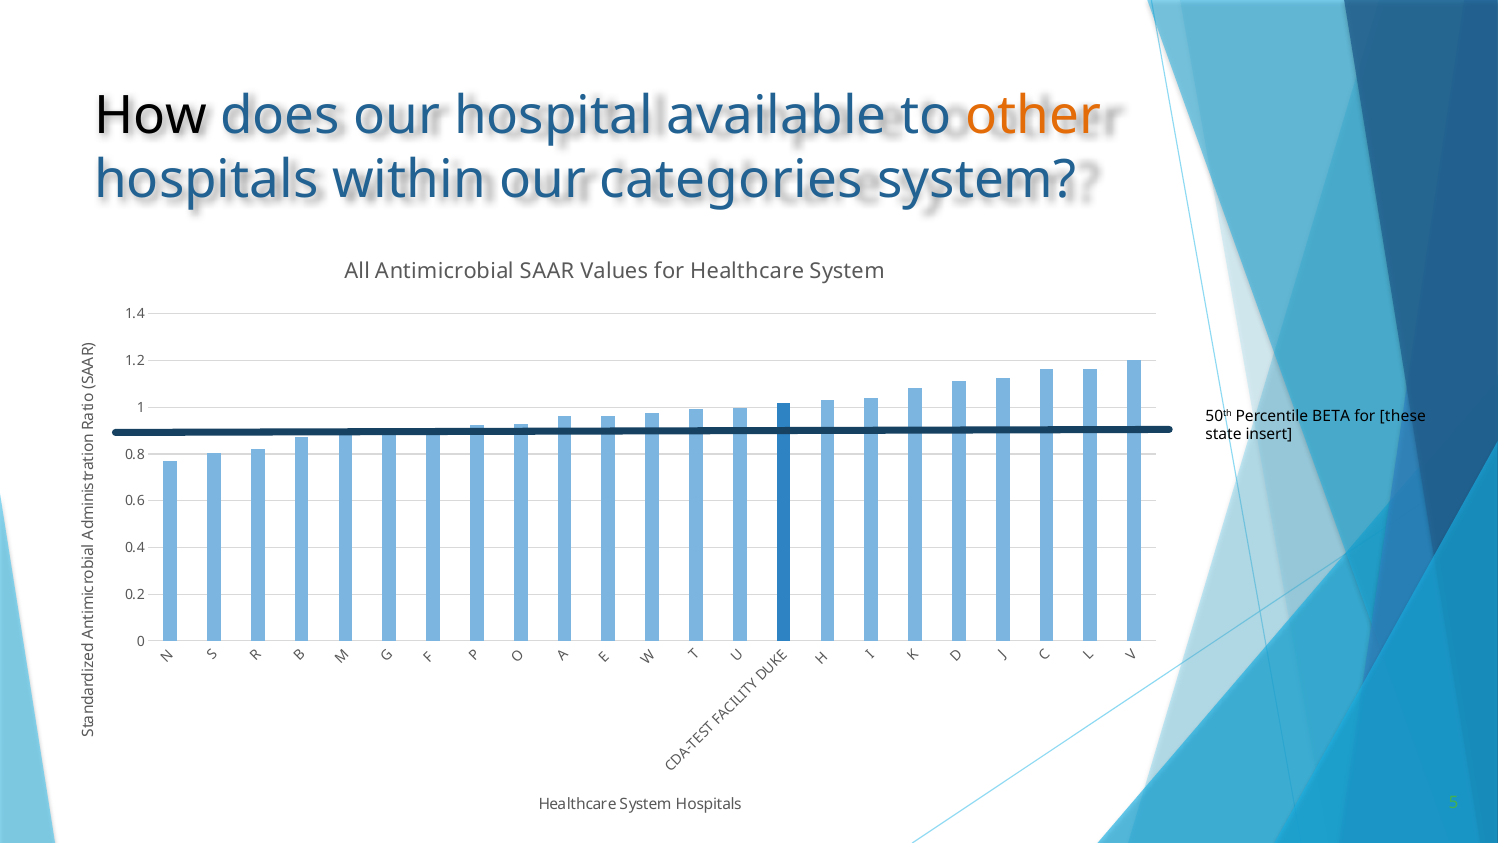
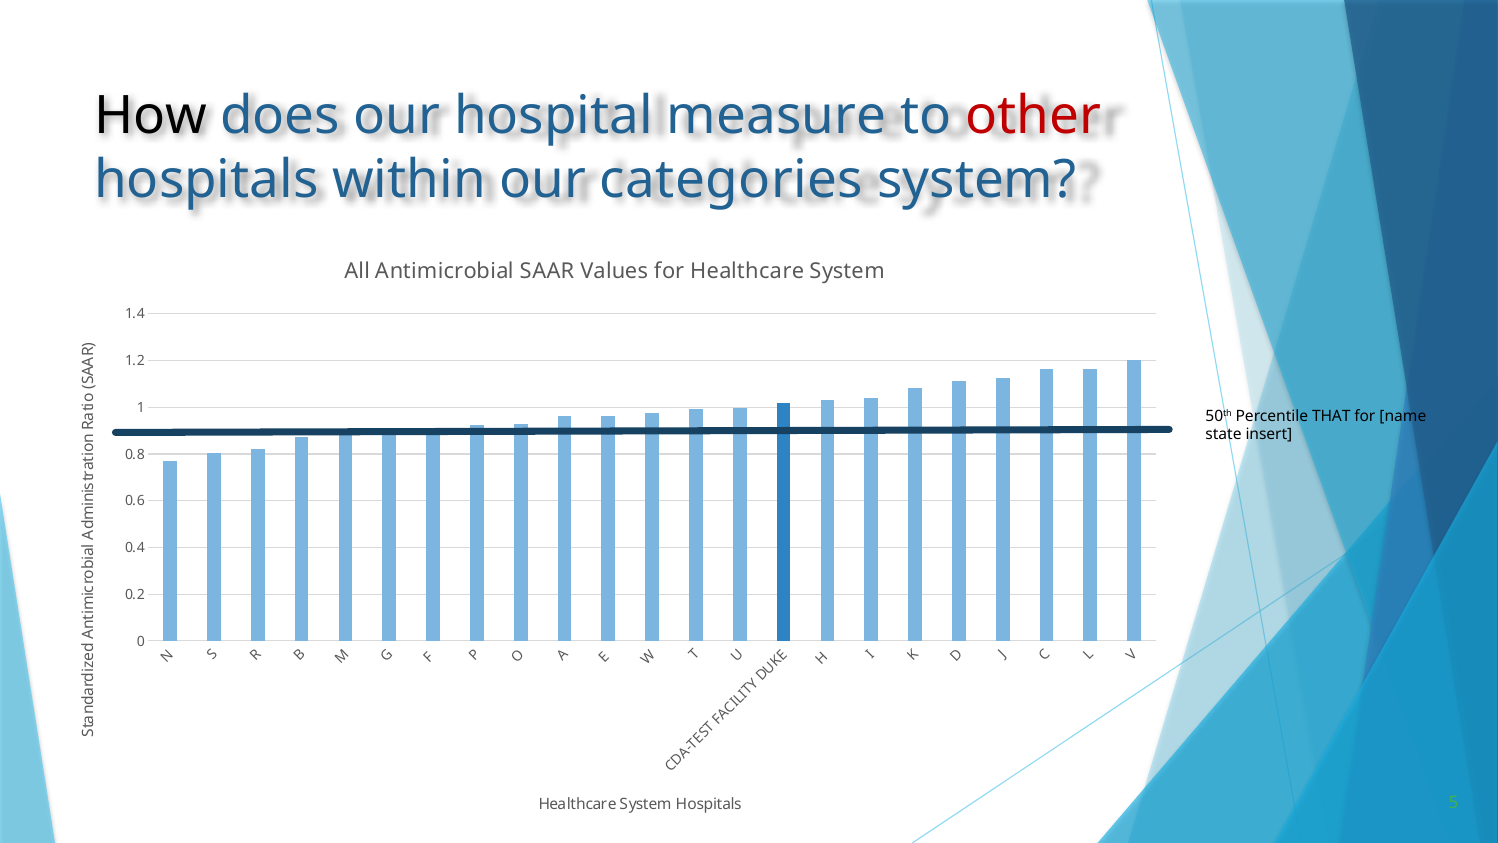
available: available -> measure
other colour: orange -> red
BETA: BETA -> THAT
these: these -> name
